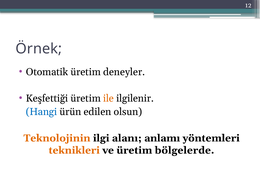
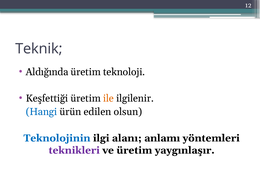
Örnek: Örnek -> Teknik
Otomatik: Otomatik -> Aldığında
deneyler: deneyler -> teknoloji
Teknolojinin colour: orange -> blue
teknikleri colour: orange -> purple
bölgelerde: bölgelerde -> yaygınlaşır
